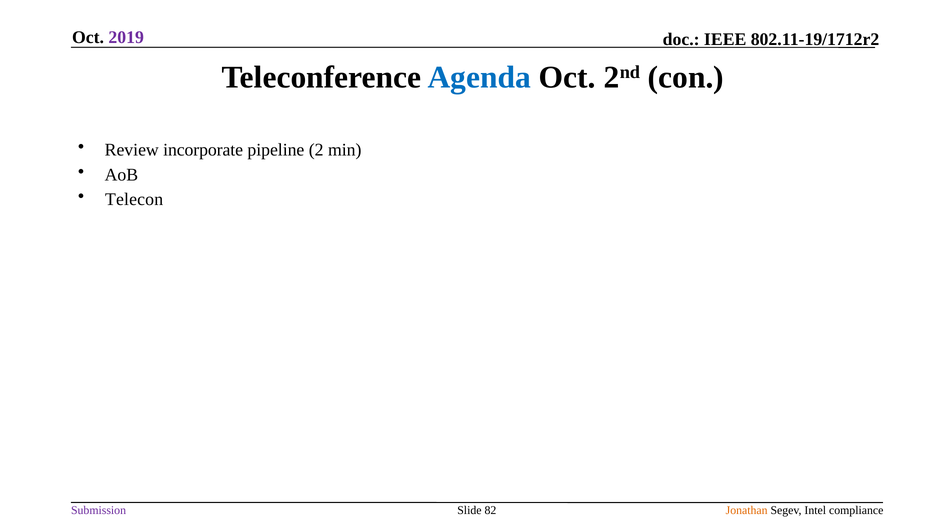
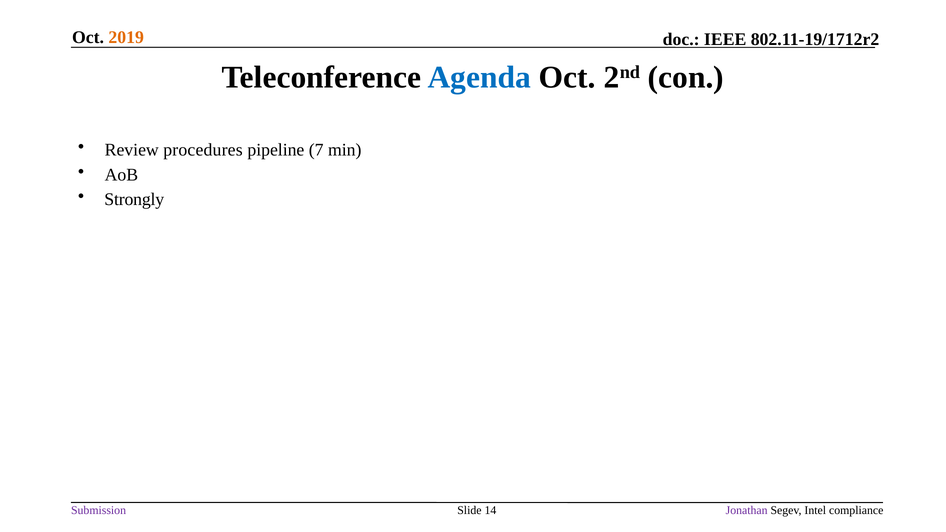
2019 colour: purple -> orange
incorporate: incorporate -> procedures
2: 2 -> 7
Telecon: Telecon -> Strongly
82: 82 -> 14
Jonathan colour: orange -> purple
